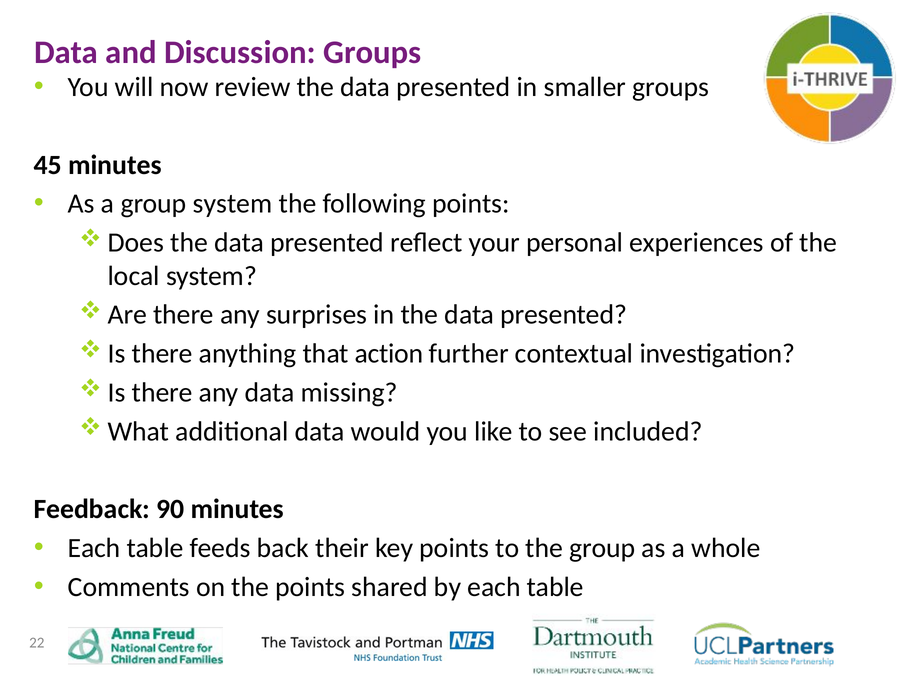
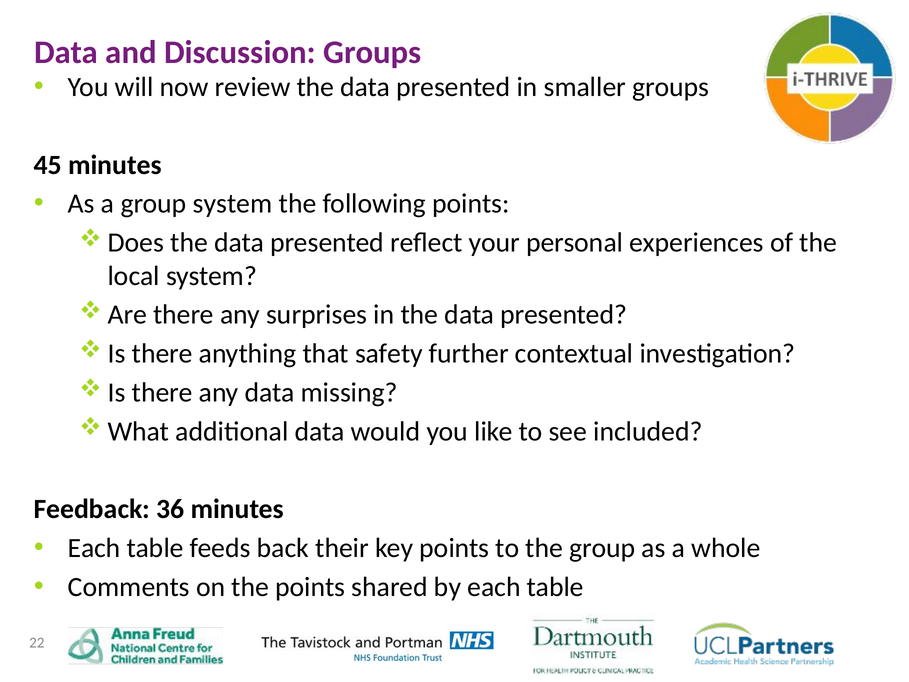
action: action -> safety
90: 90 -> 36
